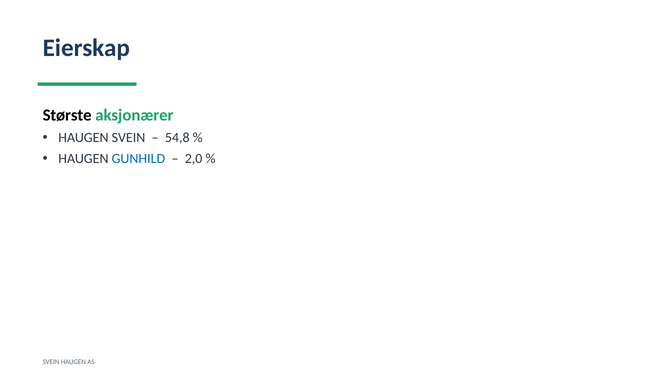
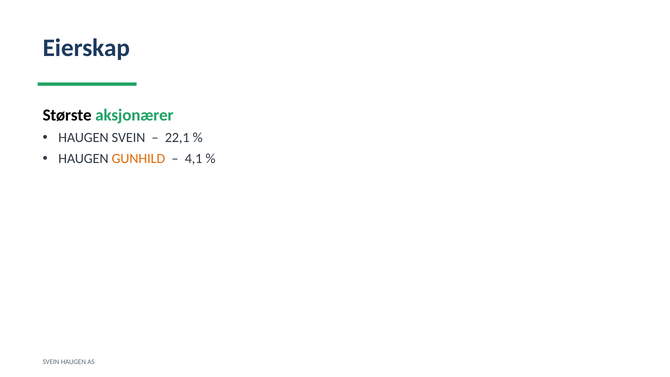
54,8: 54,8 -> 22,1
GUNHILD colour: blue -> orange
2,0: 2,0 -> 4,1
